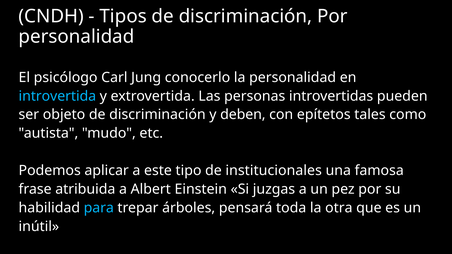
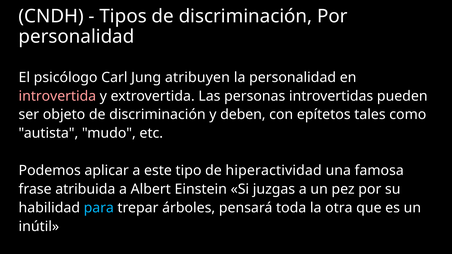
conocerlo: conocerlo -> atribuyen
introvertida colour: light blue -> pink
institucionales: institucionales -> hiperactividad
